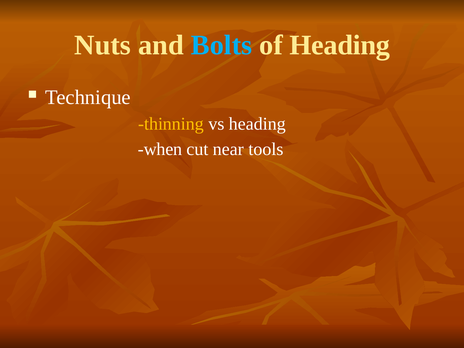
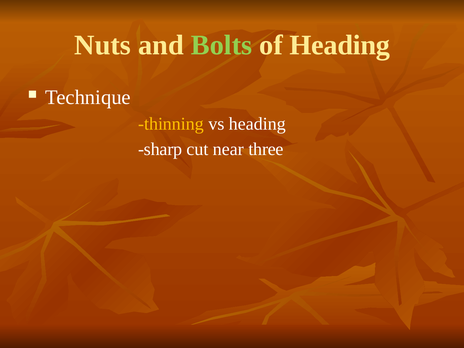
Bolts colour: light blue -> light green
when: when -> sharp
tools: tools -> three
